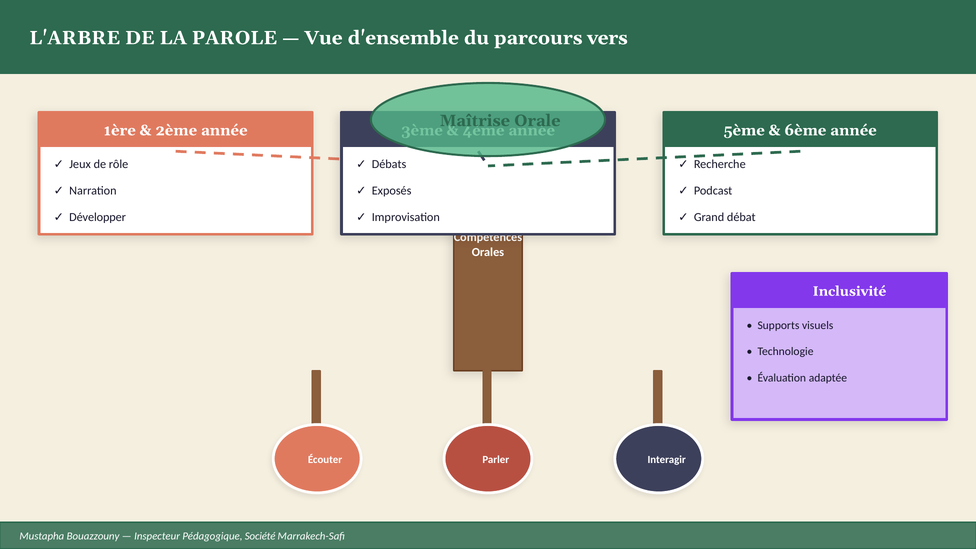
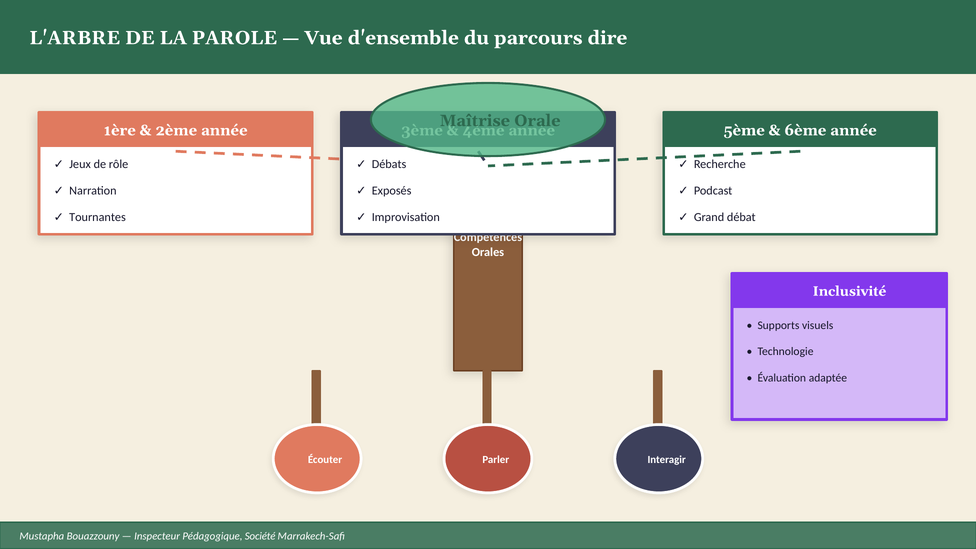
vers: vers -> dire
Développer: Développer -> Tournantes
